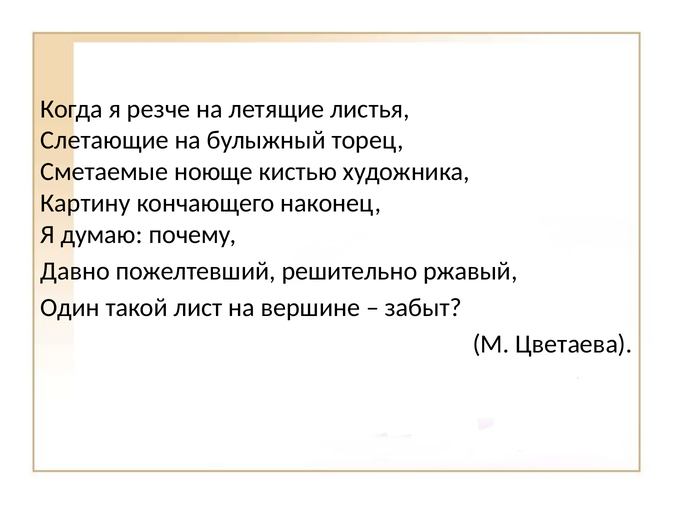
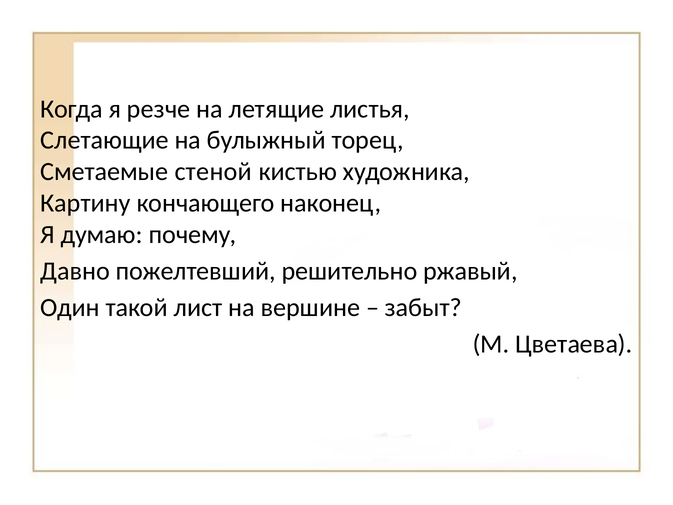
ноюще: ноюще -> стеной
